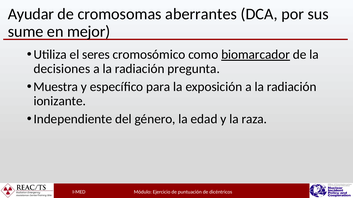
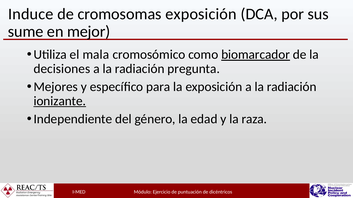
Ayudar: Ayudar -> Induce
cromosomas aberrantes: aberrantes -> exposición
seres: seres -> mala
Muestra: Muestra -> Mejores
ionizante underline: none -> present
